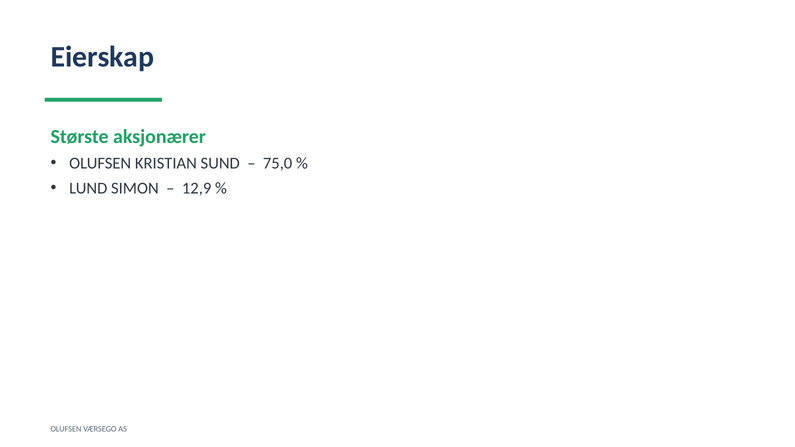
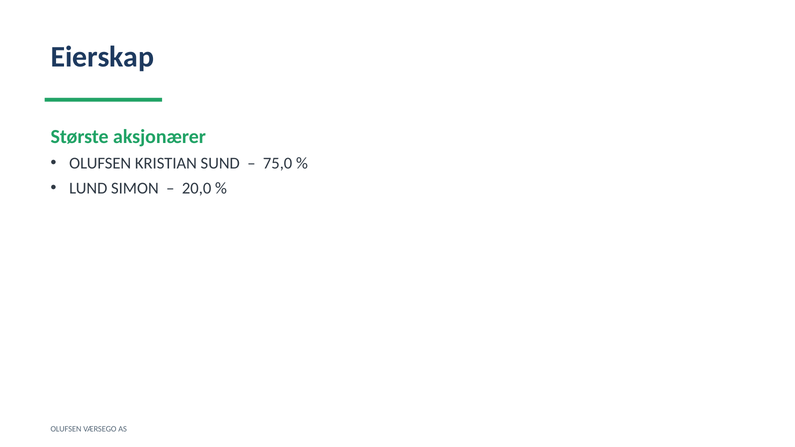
12,9: 12,9 -> 20,0
